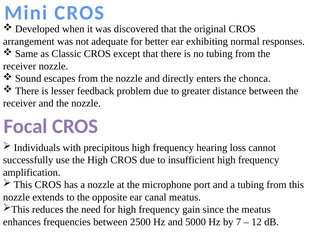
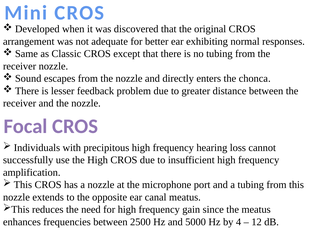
7: 7 -> 4
